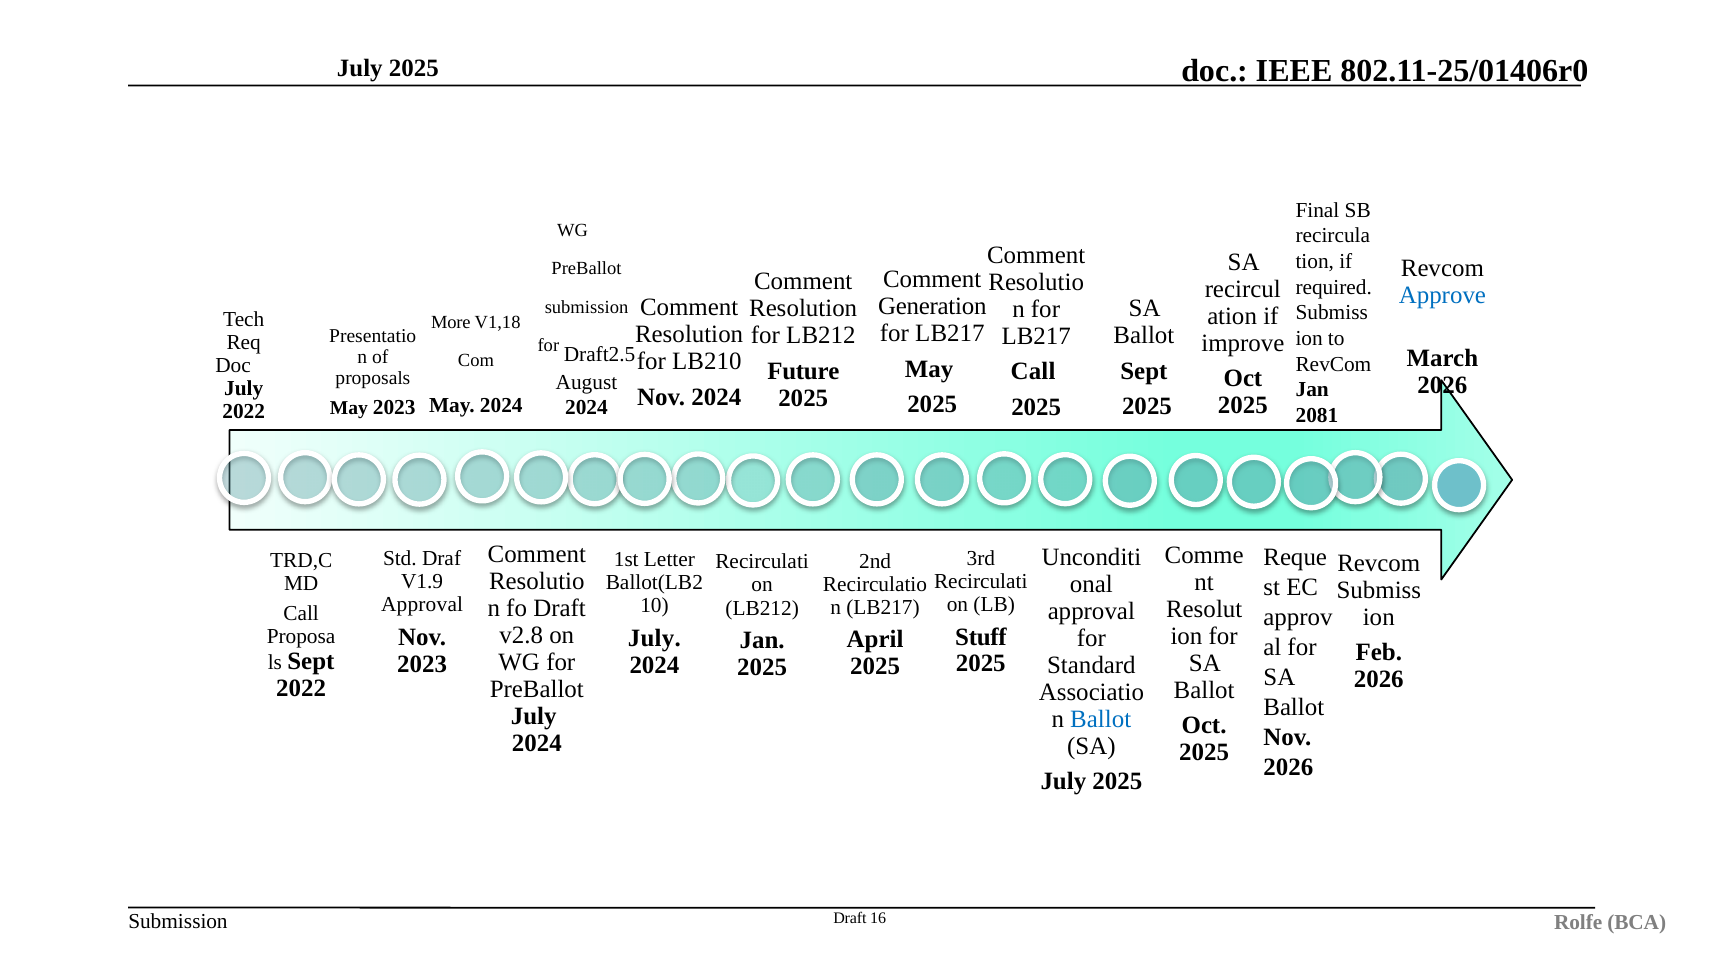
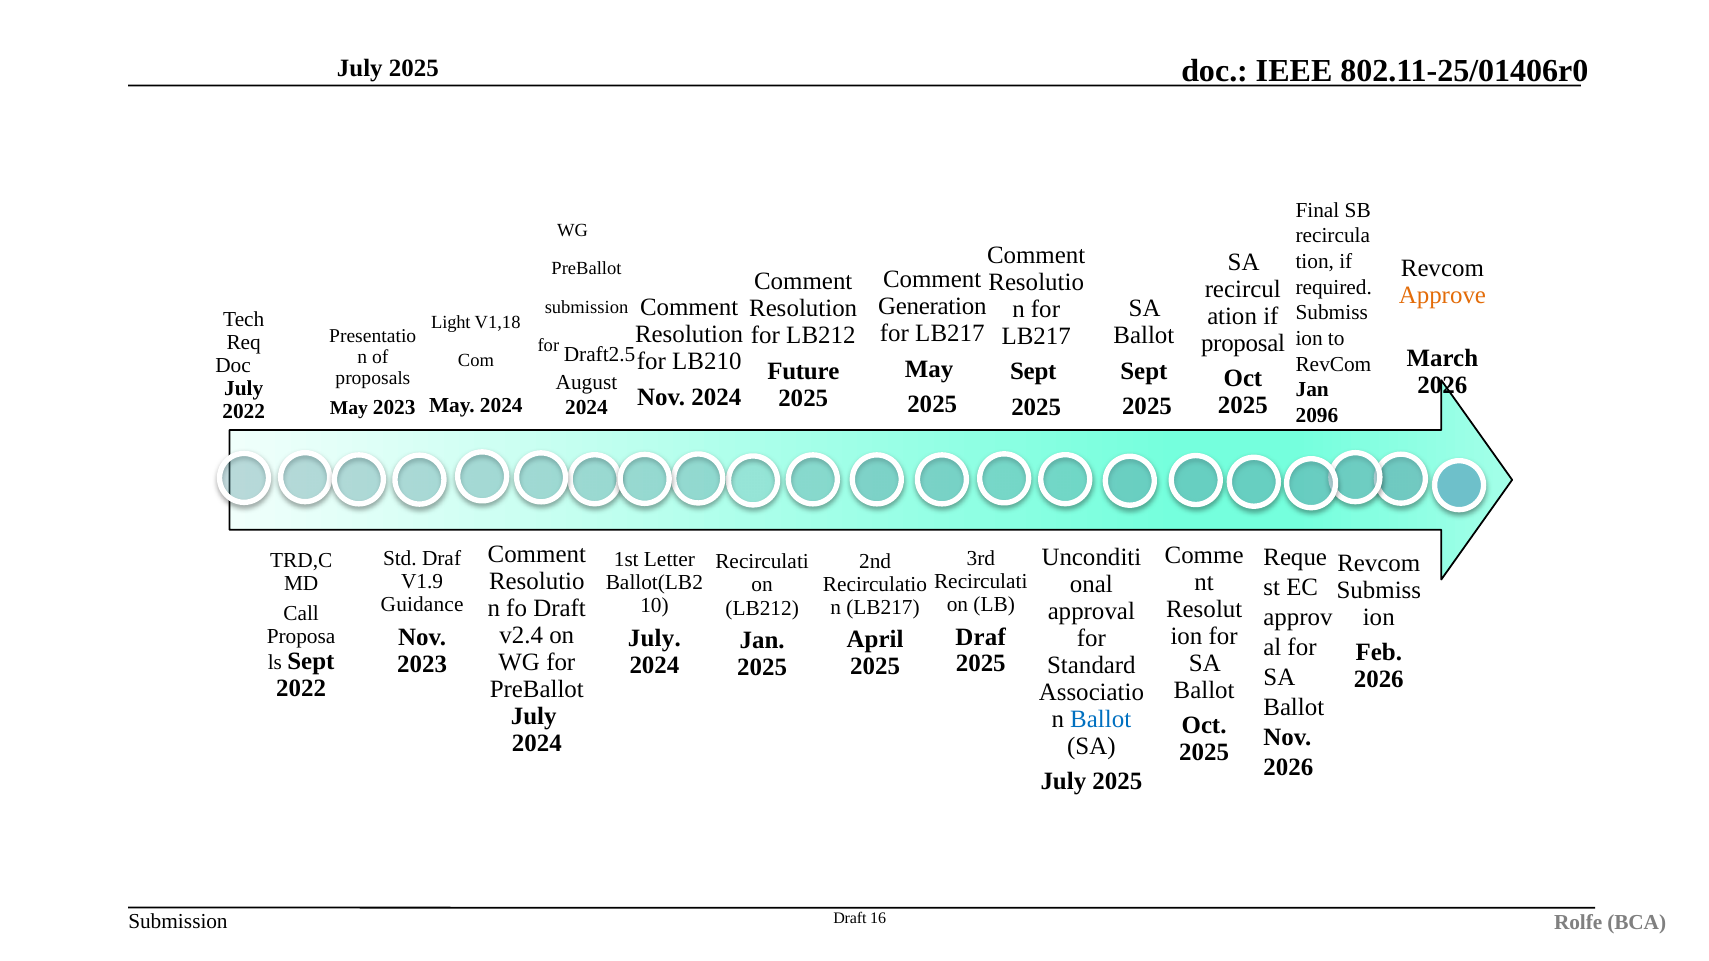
Approve colour: blue -> orange
More: More -> Light
improve: improve -> proposal
Call at (1033, 372): Call -> Sept
2081: 2081 -> 2096
Approval at (422, 605): Approval -> Guidance
v2.8: v2.8 -> v2.4
Stuff at (981, 637): Stuff -> Draf
